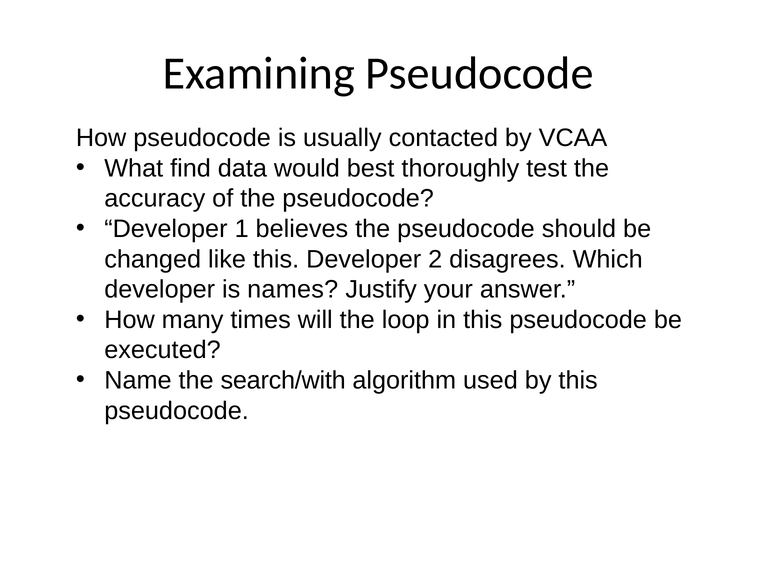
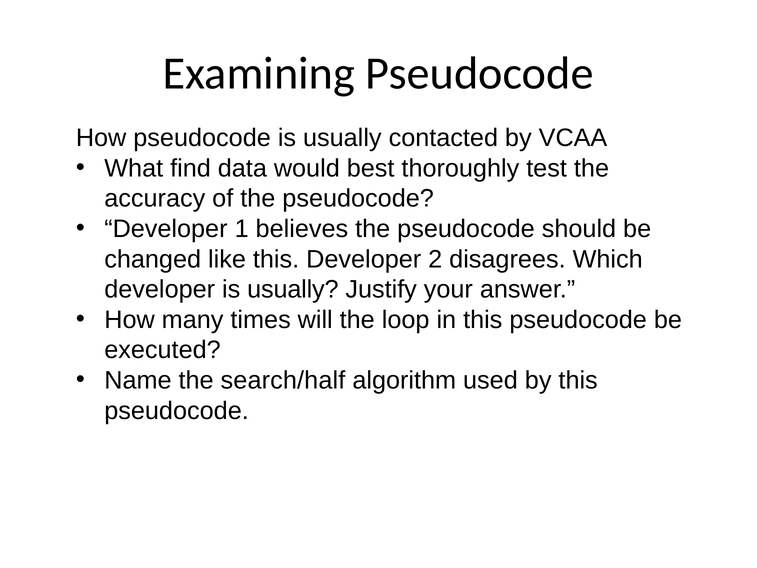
developer is names: names -> usually
search/with: search/with -> search/half
